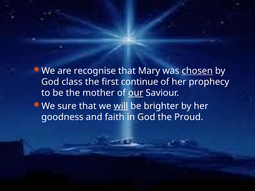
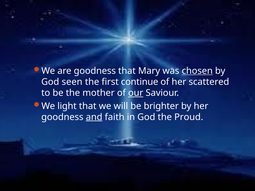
are recognise: recognise -> goodness
class: class -> seen
prophecy: prophecy -> scattered
sure: sure -> light
will underline: present -> none
and underline: none -> present
